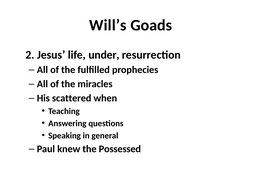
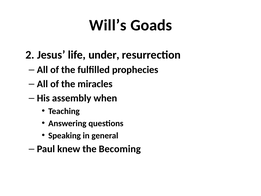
scattered: scattered -> assembly
Possessed: Possessed -> Becoming
